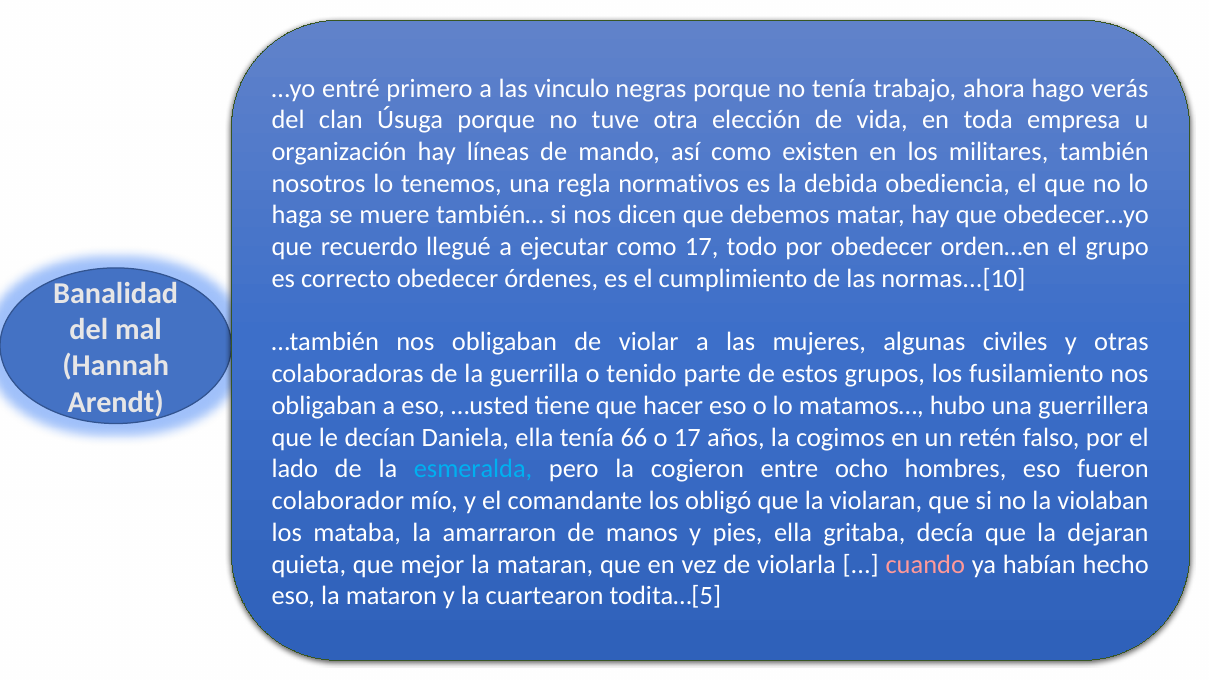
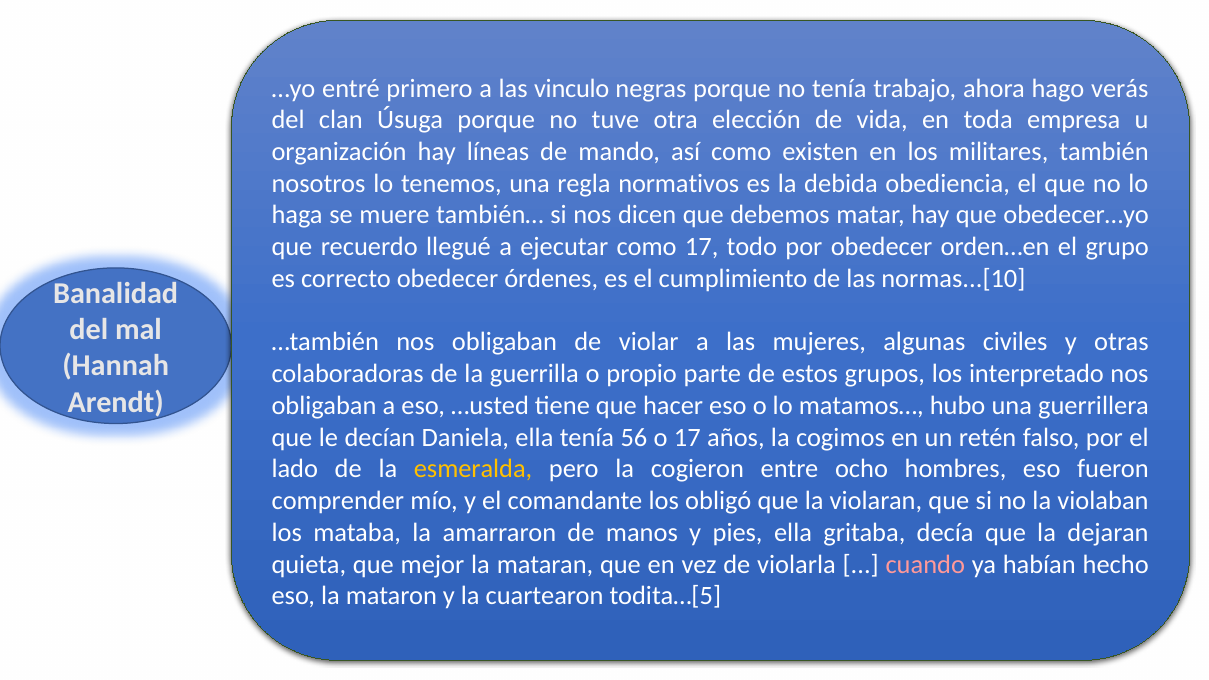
tenido: tenido -> propio
fusilamiento: fusilamiento -> interpretado
66: 66 -> 56
esmeralda colour: light blue -> yellow
colaborador: colaborador -> comprender
